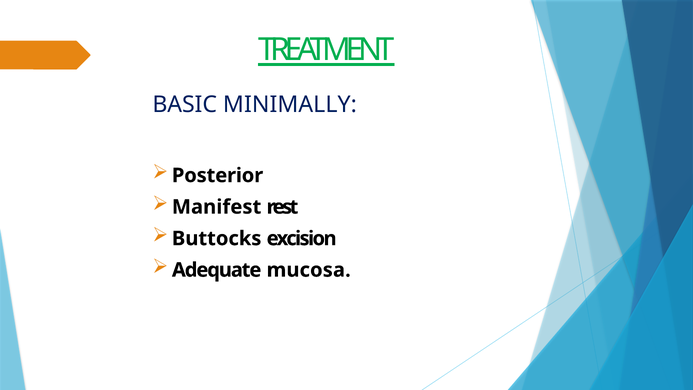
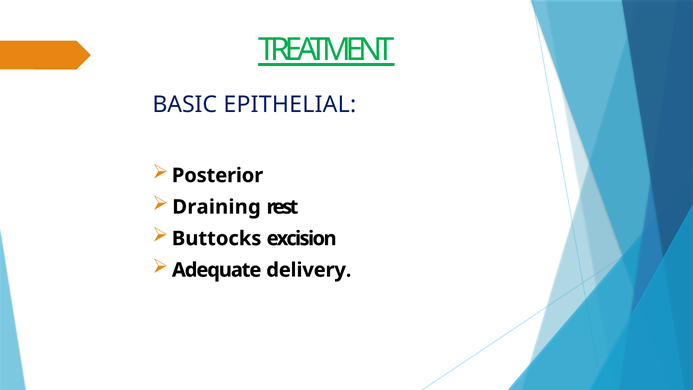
MINIMALLY: MINIMALLY -> EPITHELIAL
Manifest: Manifest -> Draining
mucosa: mucosa -> delivery
